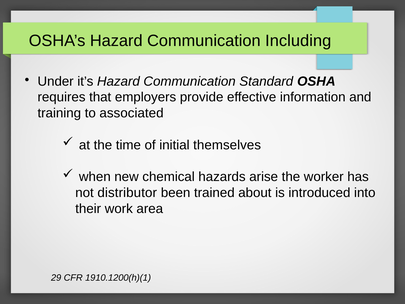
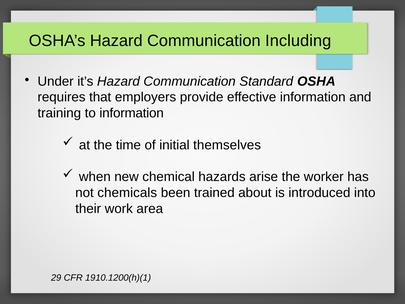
to associated: associated -> information
distributor: distributor -> chemicals
